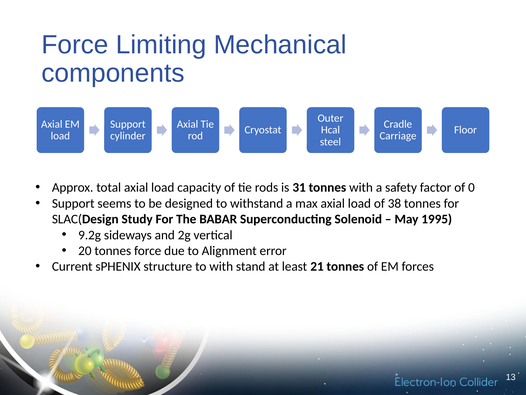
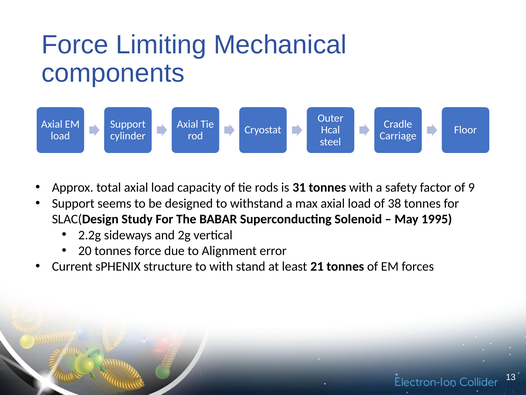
0: 0 -> 9
9.2g: 9.2g -> 2.2g
